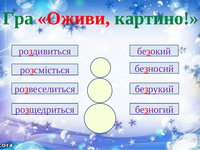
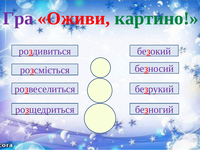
Гра colour: green -> purple
